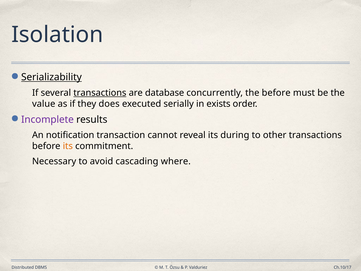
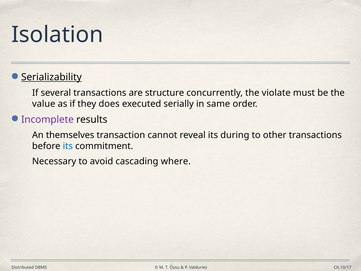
transactions at (100, 93) underline: present -> none
database: database -> structure
the before: before -> violate
exists: exists -> same
notification: notification -> themselves
its at (68, 146) colour: orange -> blue
